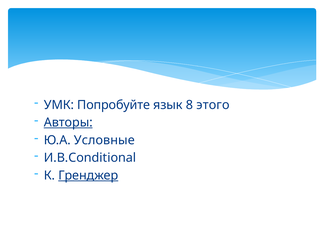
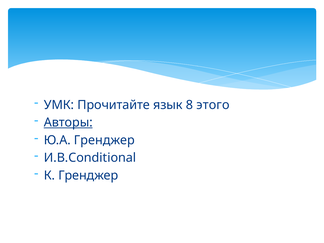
Попробуйте: Попробуйте -> Прочитайте
Ю.А Условные: Условные -> Гренджер
Гренджер at (88, 175) underline: present -> none
